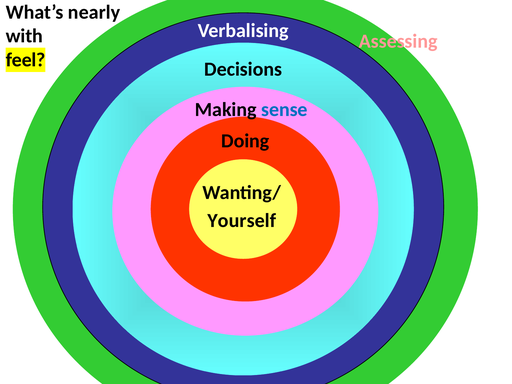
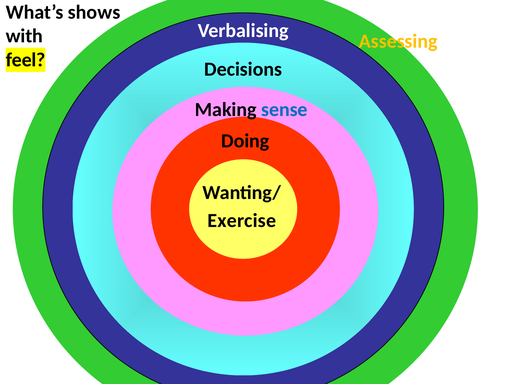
nearly: nearly -> shows
Assessing colour: pink -> yellow
Yourself: Yourself -> Exercise
